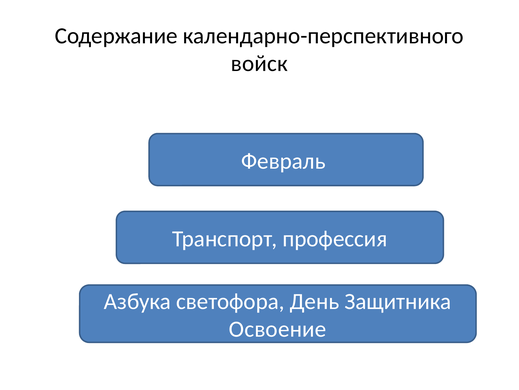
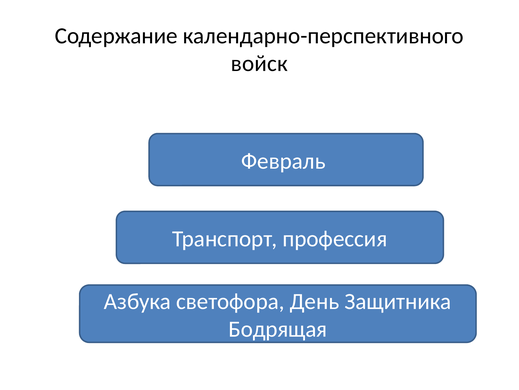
Освоение: Освоение -> Бодрящая
